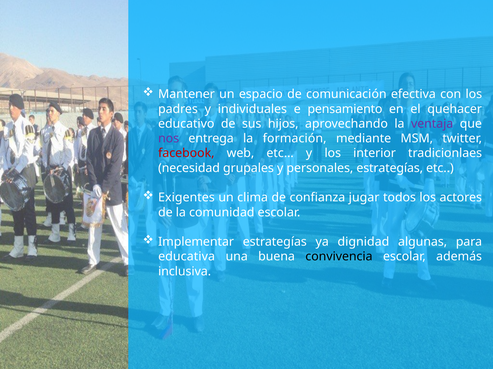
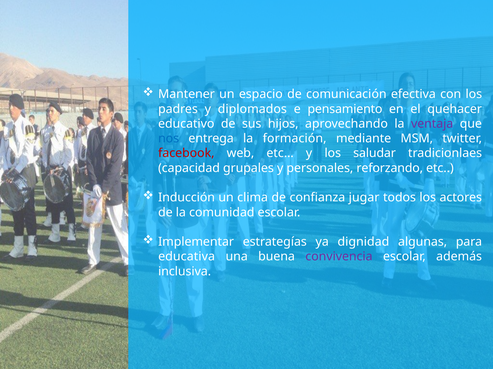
individuales: individuales -> diplomados
nos colour: purple -> blue
interior: interior -> saludar
necesidad: necesidad -> capacidad
personales estrategías: estrategías -> reforzando
Exigentes: Exigentes -> Inducción
convivencia colour: black -> purple
